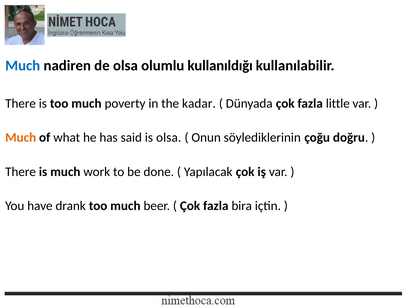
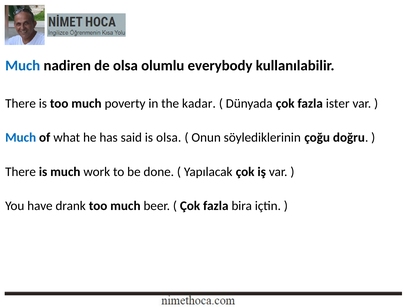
kullanıldığı: kullanıldığı -> everybody
little: little -> ister
Much at (21, 137) colour: orange -> blue
